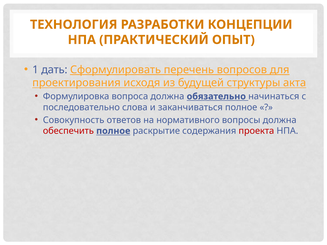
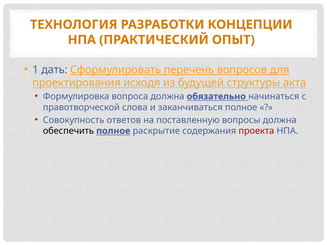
последовательно: последовательно -> правотворческой
нормативного: нормативного -> поставленную
обеспечить colour: red -> black
